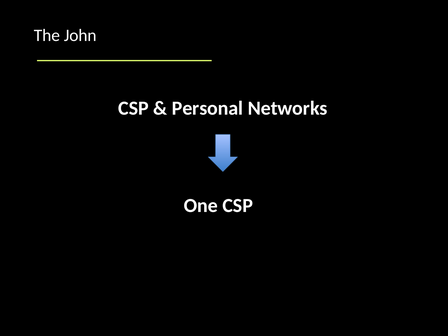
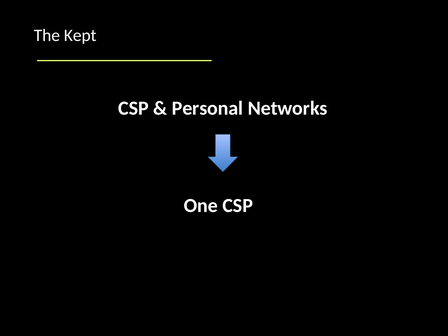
John: John -> Kept
